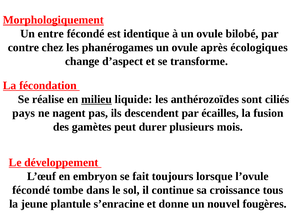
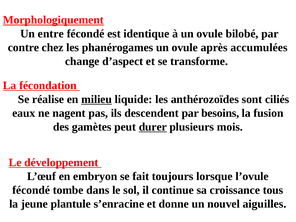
écologiques: écologiques -> accumulées
pays: pays -> eaux
écailles: écailles -> besoins
durer underline: none -> present
fougères: fougères -> aiguilles
